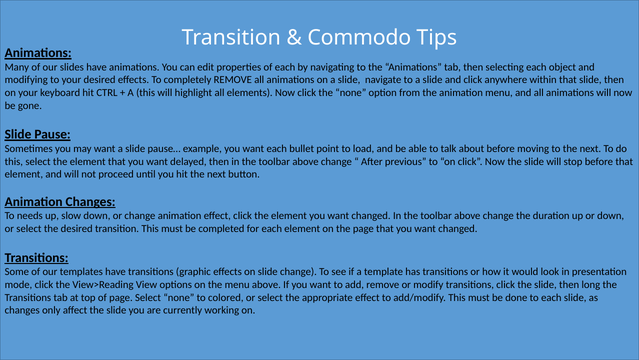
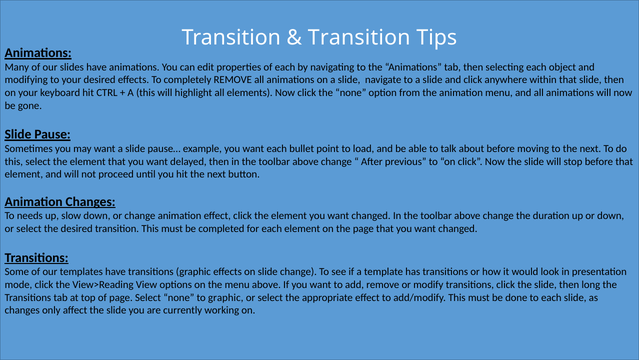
Commodo at (359, 38): Commodo -> Transition
to colored: colored -> graphic
